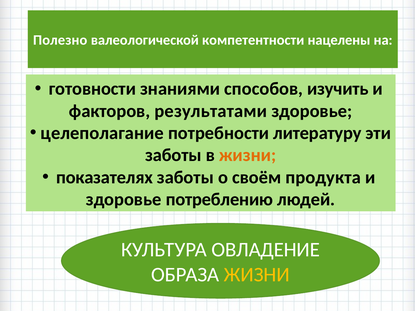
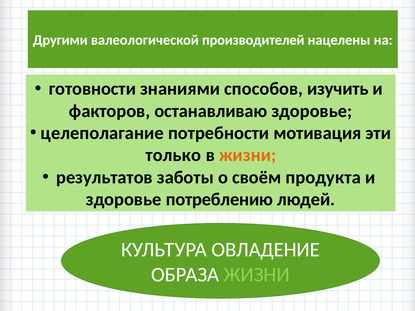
Полезно: Полезно -> Другими
компетентности: компетентности -> производителей
результатами: результатами -> останавливаю
литературу: литературу -> мотивация
заботы at (173, 155): заботы -> только
показателях: показателях -> результатов
ЖИЗНИ at (257, 275) colour: yellow -> light green
